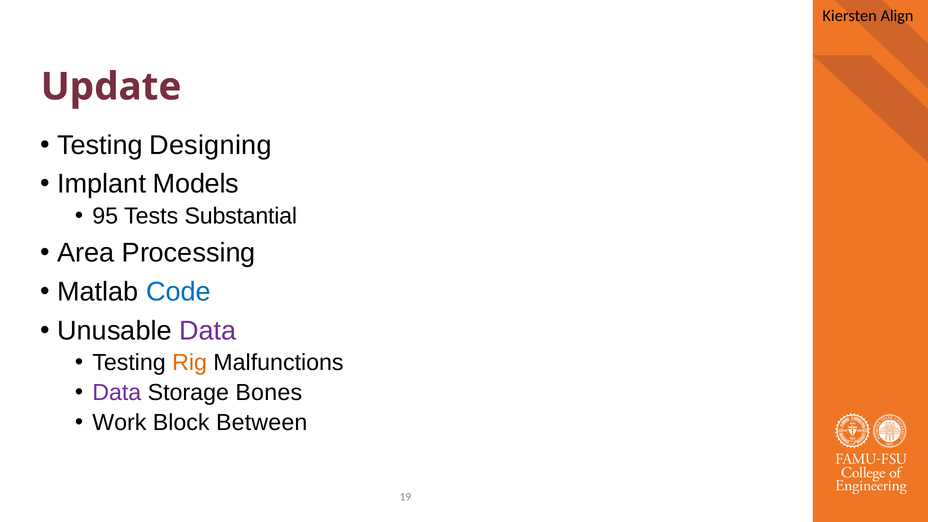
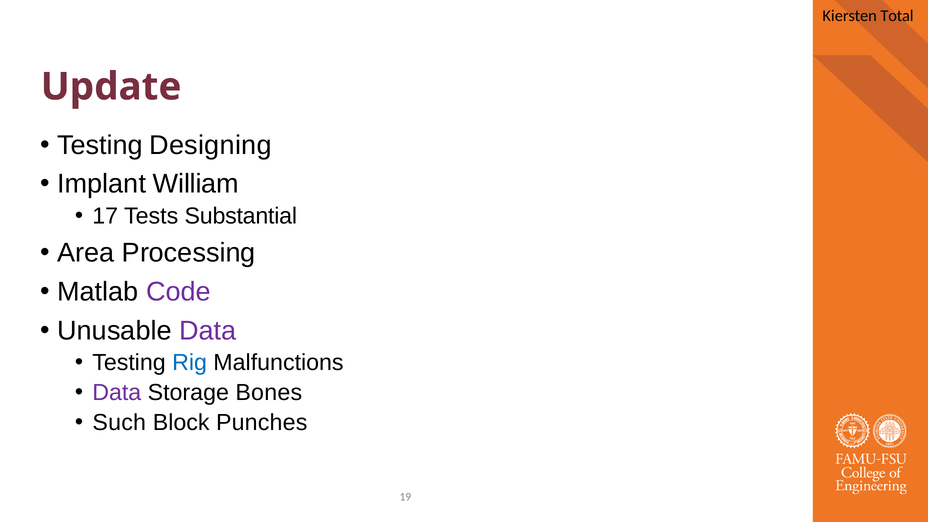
Align: Align -> Total
Models: Models -> William
95: 95 -> 17
Code colour: blue -> purple
Rig colour: orange -> blue
Work: Work -> Such
Between: Between -> Punches
